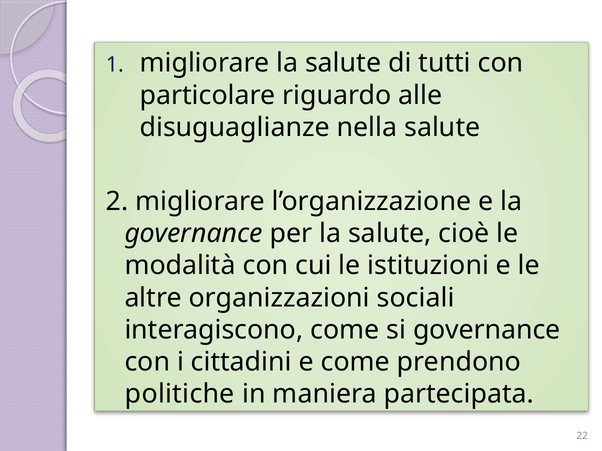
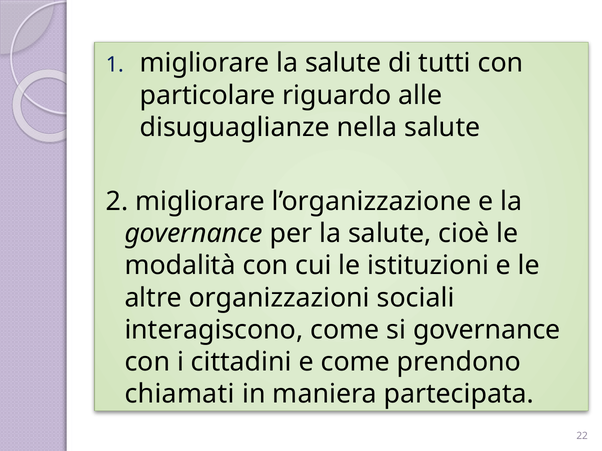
politiche: politiche -> chiamati
